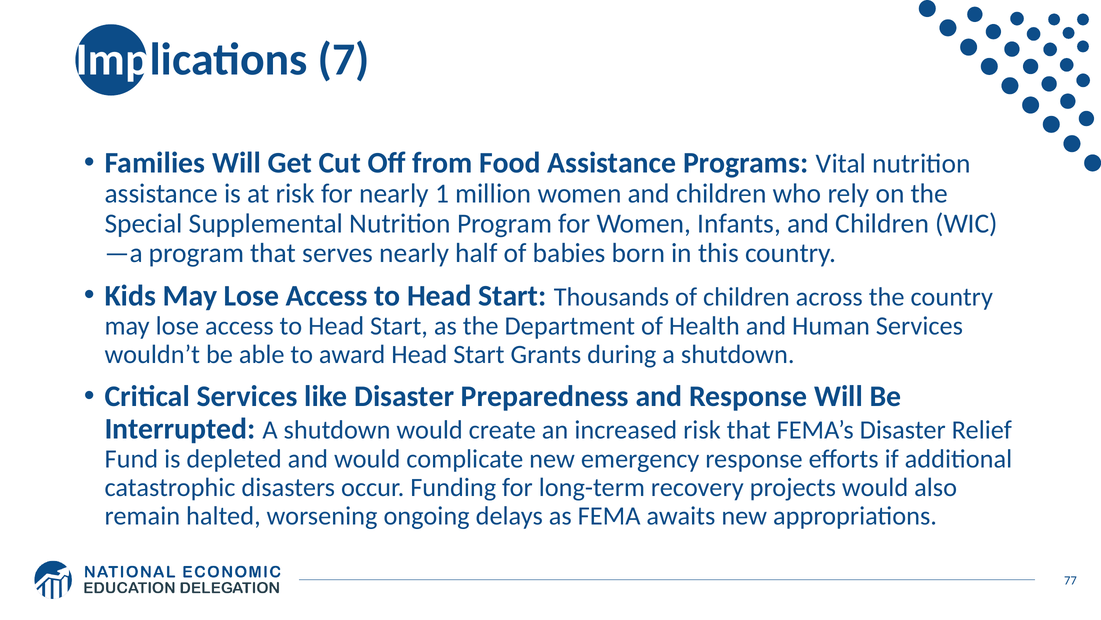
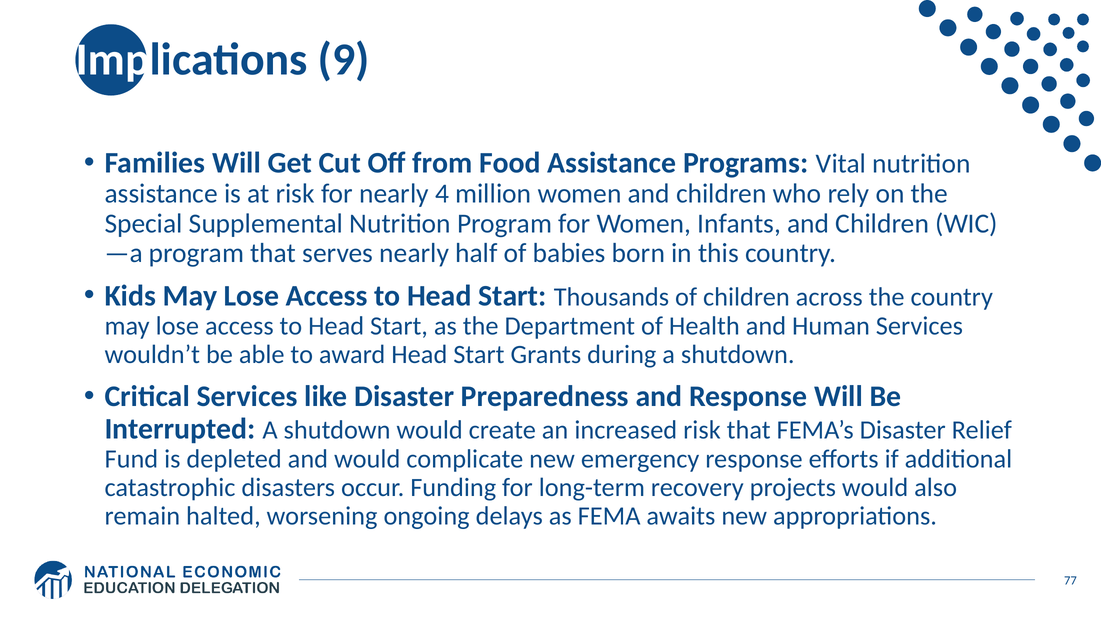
7: 7 -> 9
1: 1 -> 4
